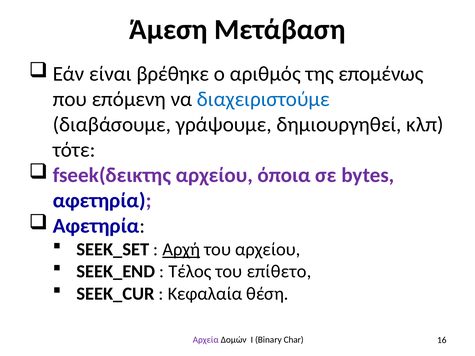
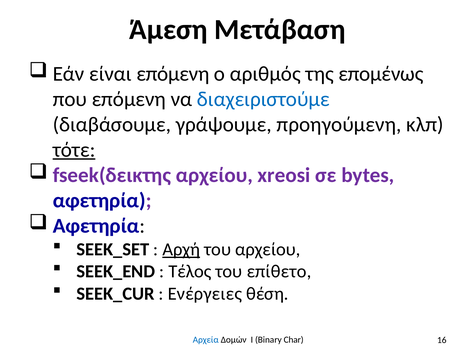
είναι βρέθηκε: βρέθηκε -> επόμενη
δημιουργηθεί: δημιουργηθεί -> προηγούμενη
τότε underline: none -> present
όποια: όποια -> xreosi
Κεφαλαία: Κεφαλαία -> Ενέργειες
Αρχεία colour: purple -> blue
